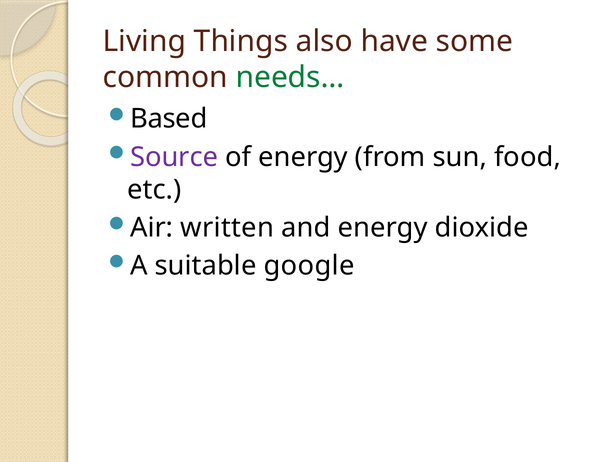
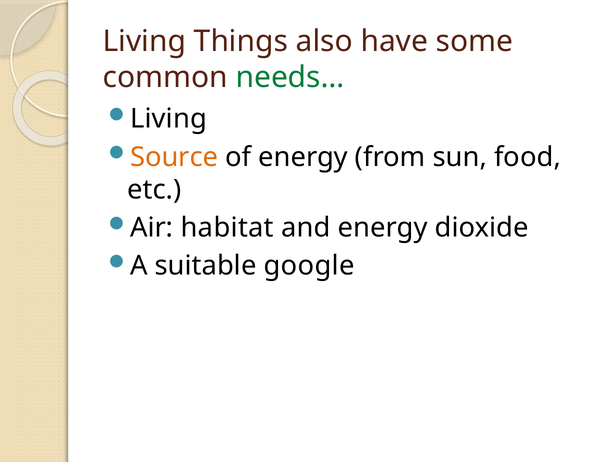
Based at (169, 119): Based -> Living
Source colour: purple -> orange
written: written -> habitat
